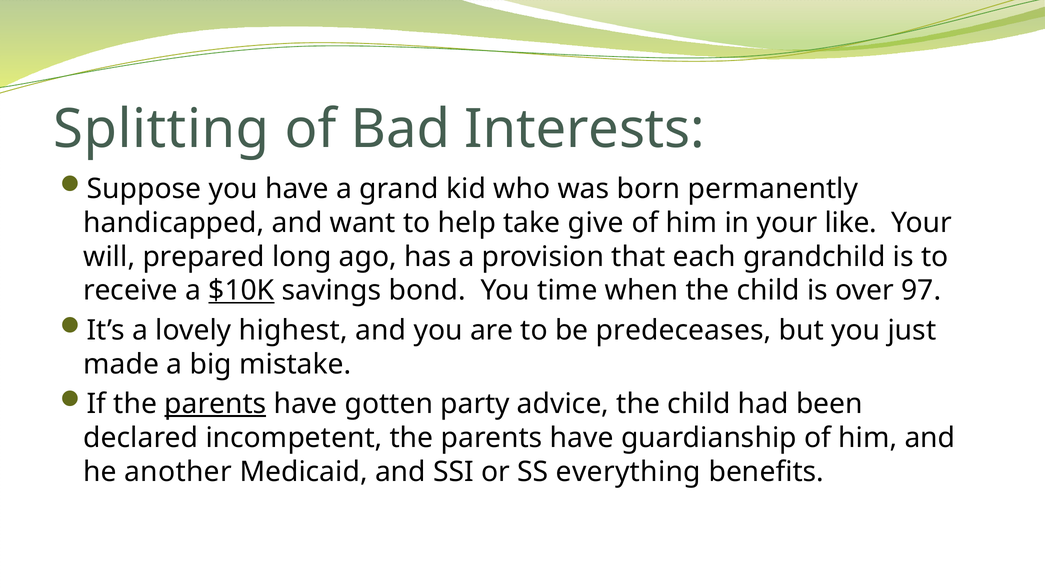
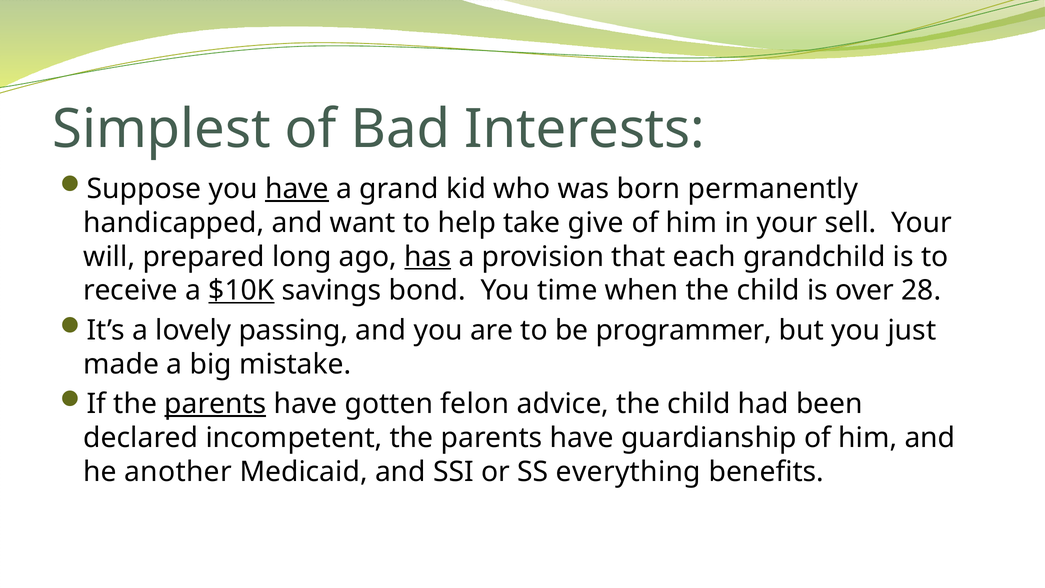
Splitting: Splitting -> Simplest
have at (297, 189) underline: none -> present
like: like -> sell
has underline: none -> present
97: 97 -> 28
highest: highest -> passing
predeceases: predeceases -> programmer
party: party -> felon
